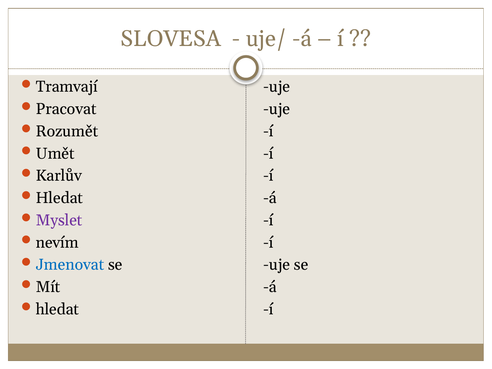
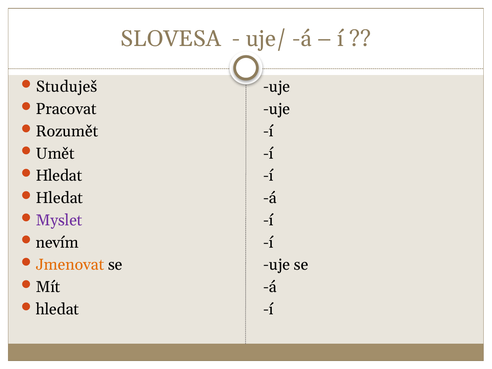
Tramvají: Tramvají -> Studuješ
Karlův at (59, 176): Karlův -> Hledat
Jmenovat colour: blue -> orange
